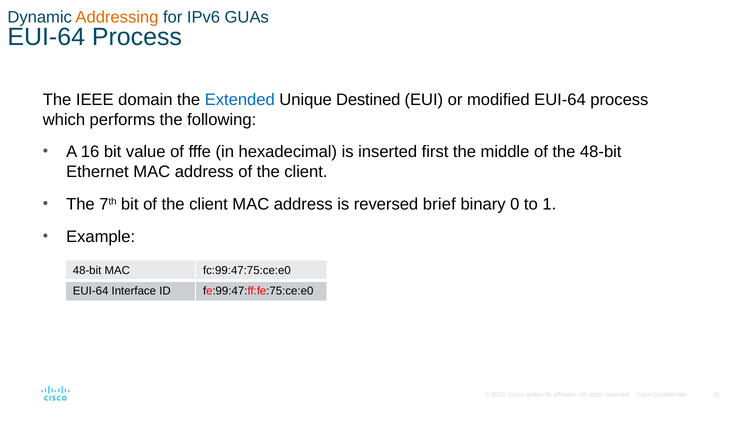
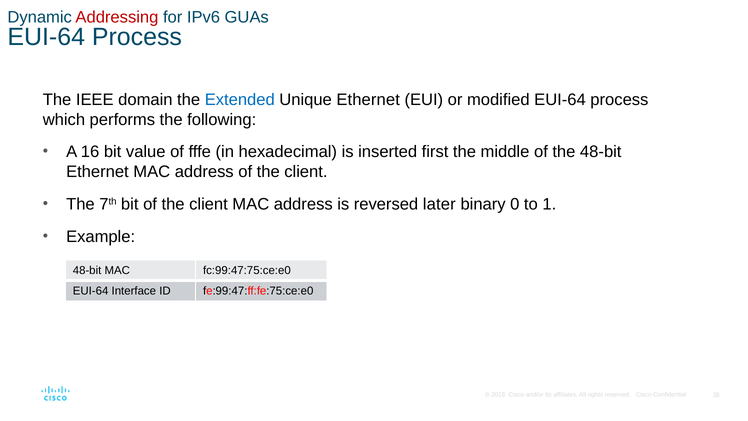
Addressing colour: orange -> red
Unique Destined: Destined -> Ethernet
brief: brief -> later
